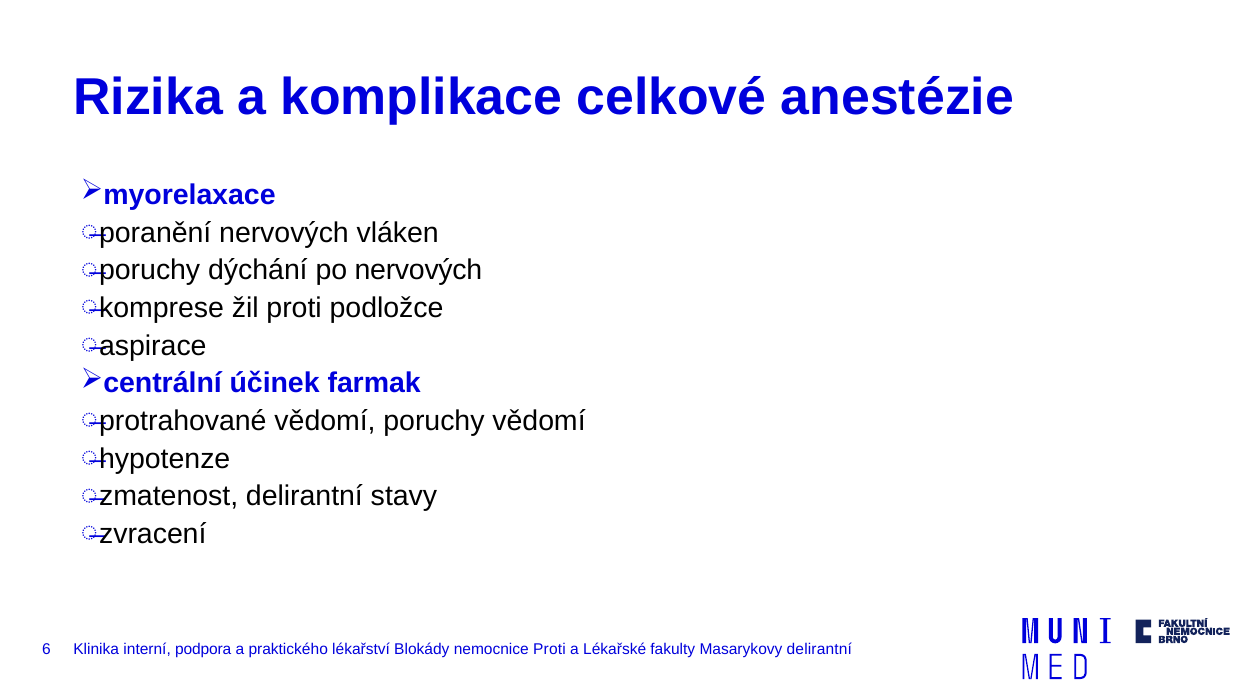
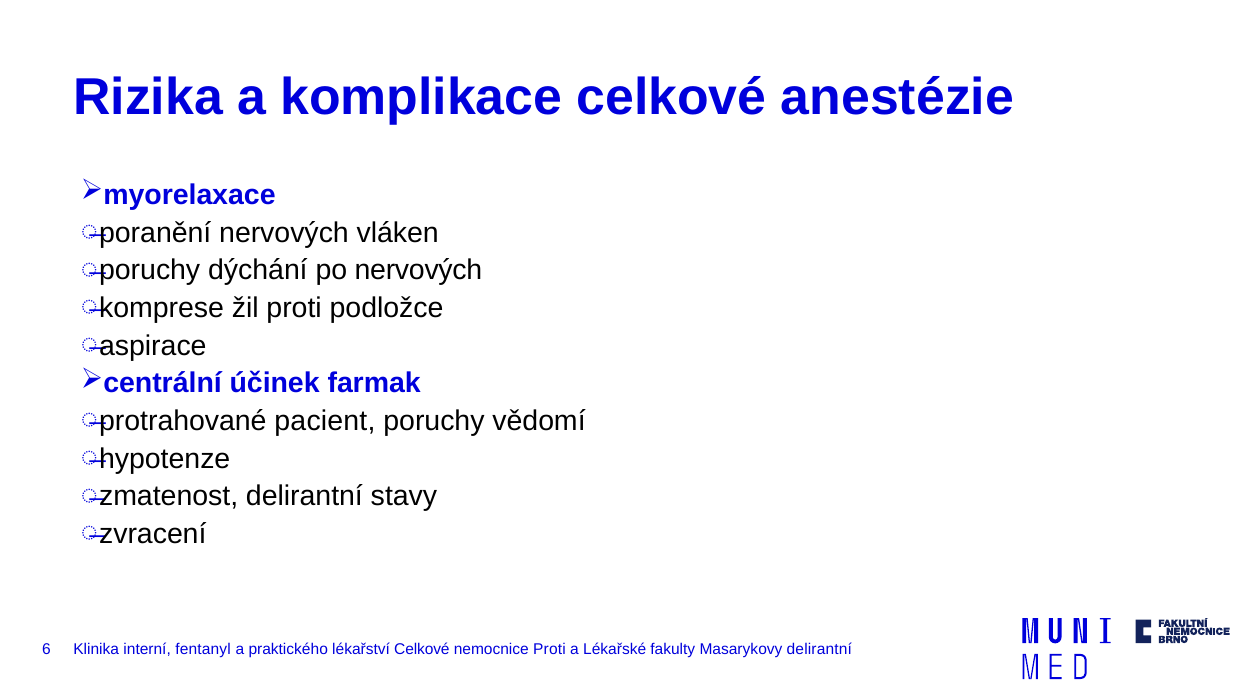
vědomí at (325, 421): vědomí -> pacient
podpora: podpora -> fentanyl
lékařství Blokády: Blokády -> Celkové
